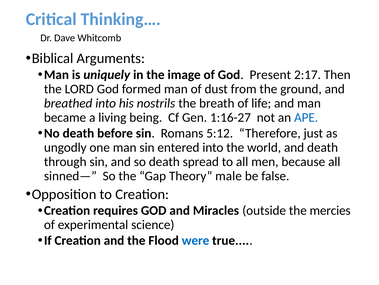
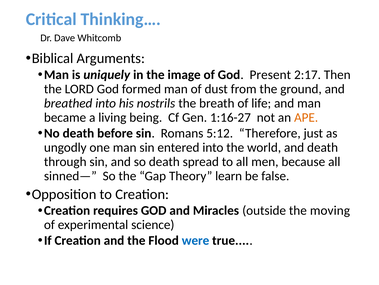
APE colour: blue -> orange
male: male -> learn
mercies: mercies -> moving
